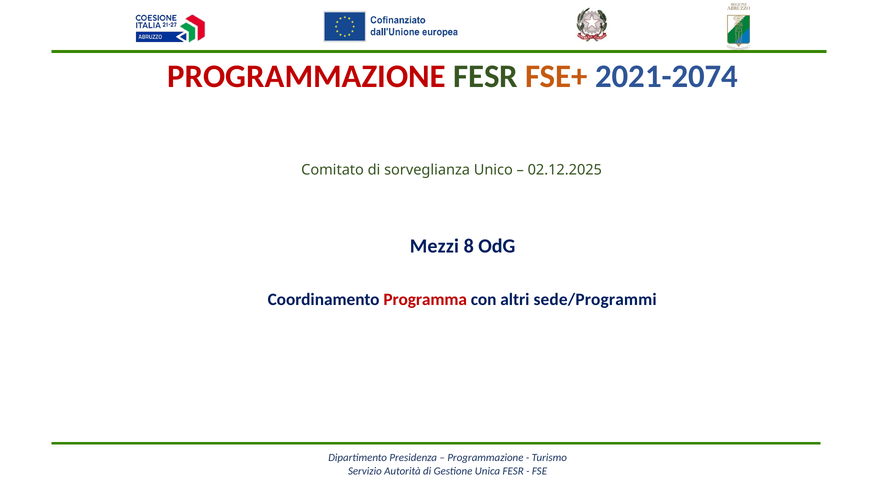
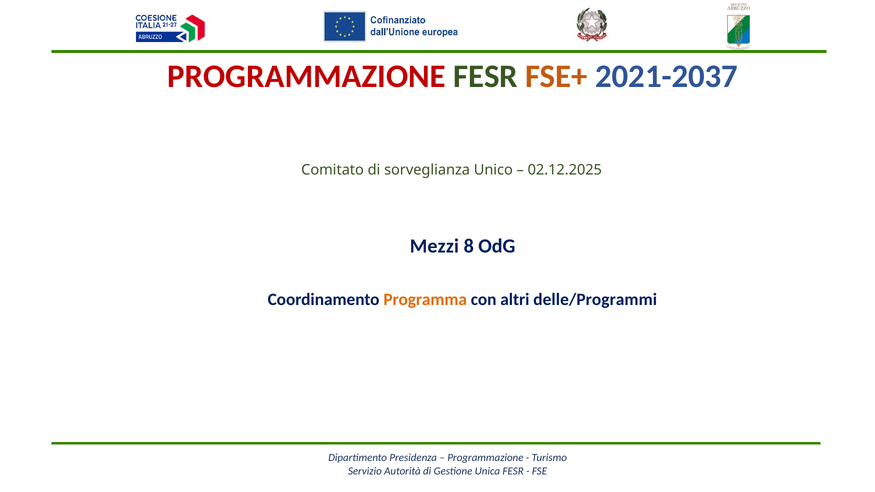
2021-2074: 2021-2074 -> 2021-2037
Programma colour: red -> orange
sede/Programmi: sede/Programmi -> delle/Programmi
